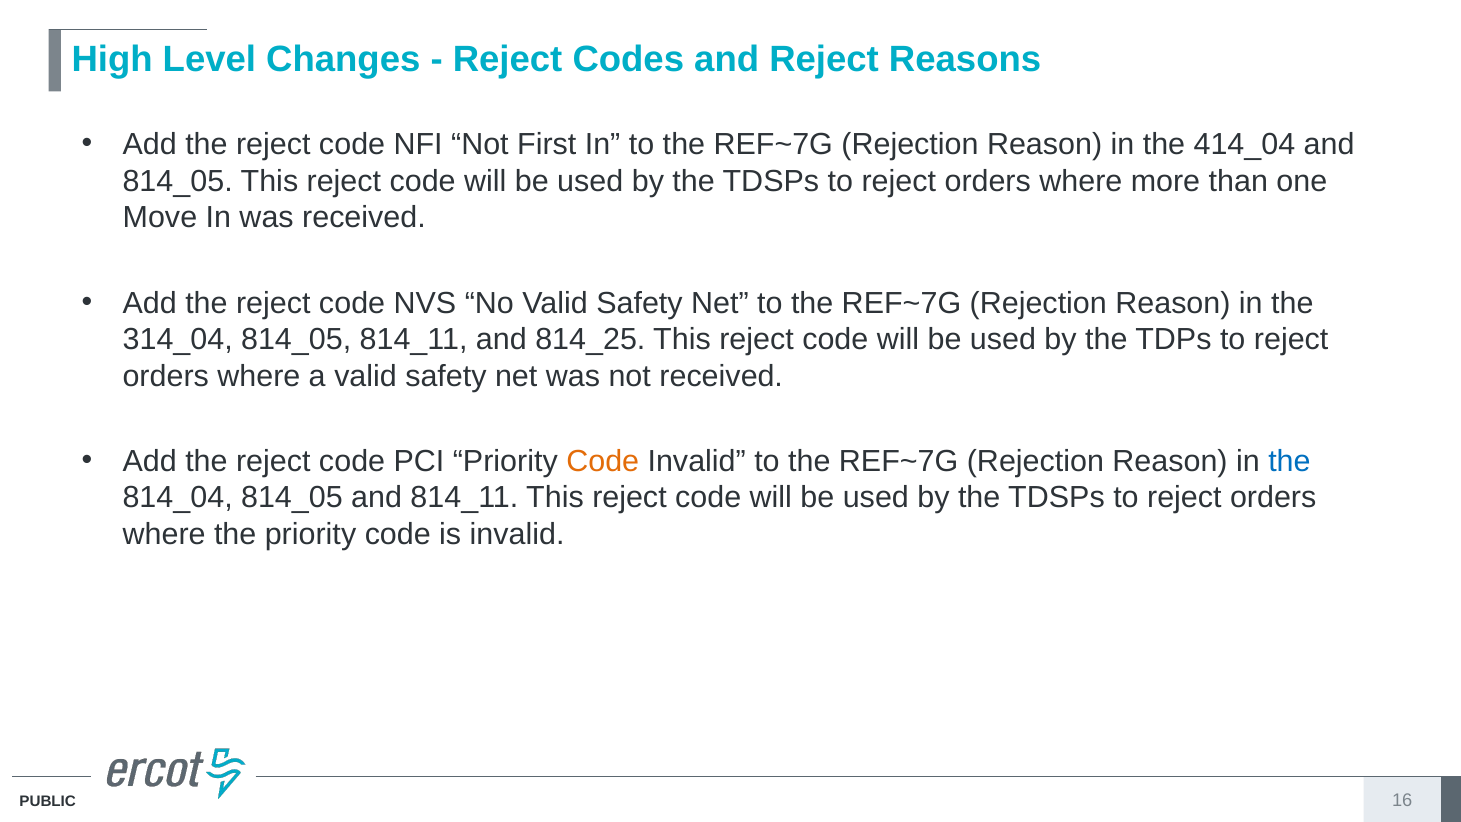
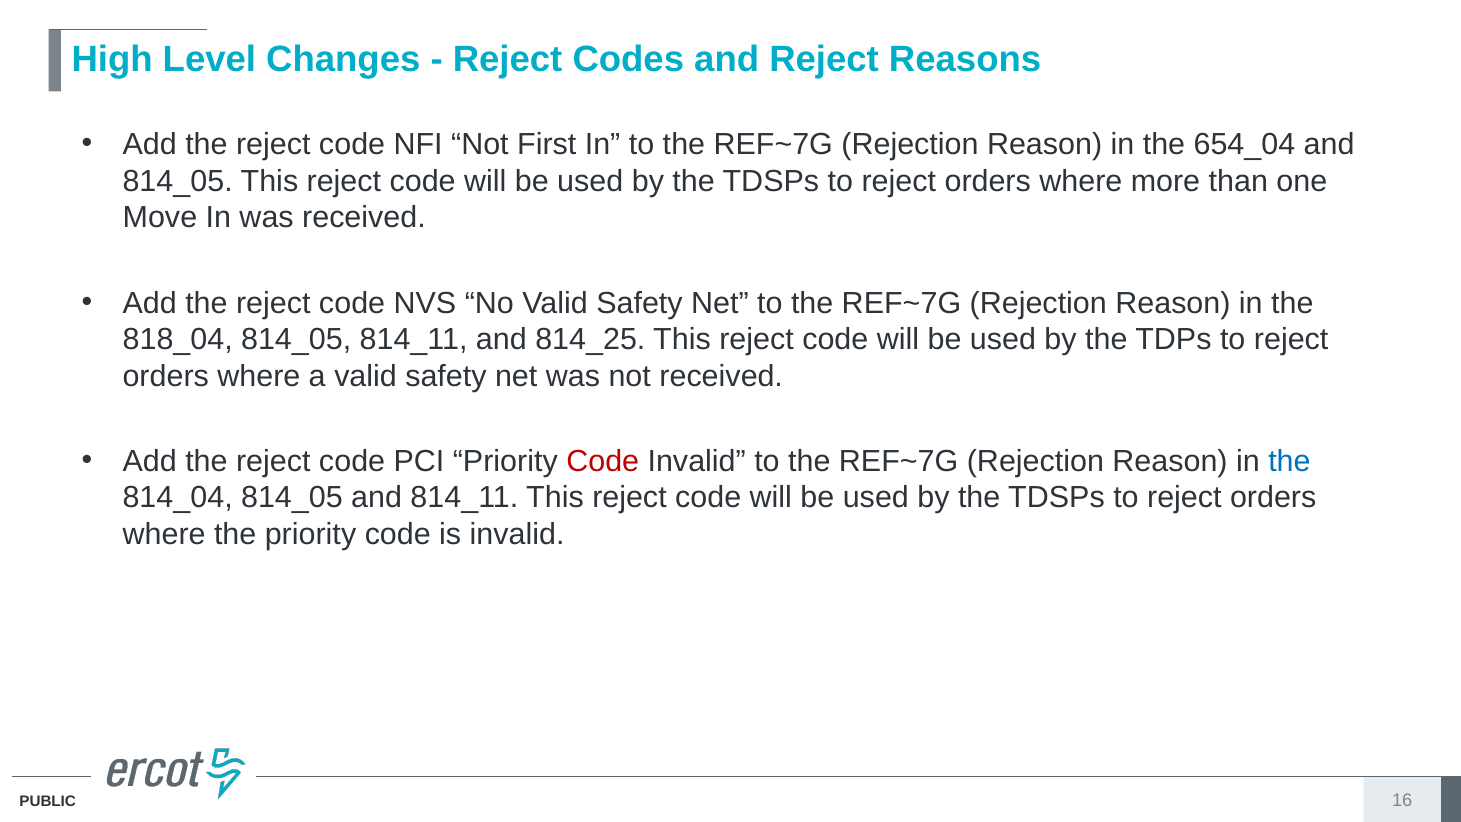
414_04: 414_04 -> 654_04
314_04: 314_04 -> 818_04
Code at (603, 461) colour: orange -> red
